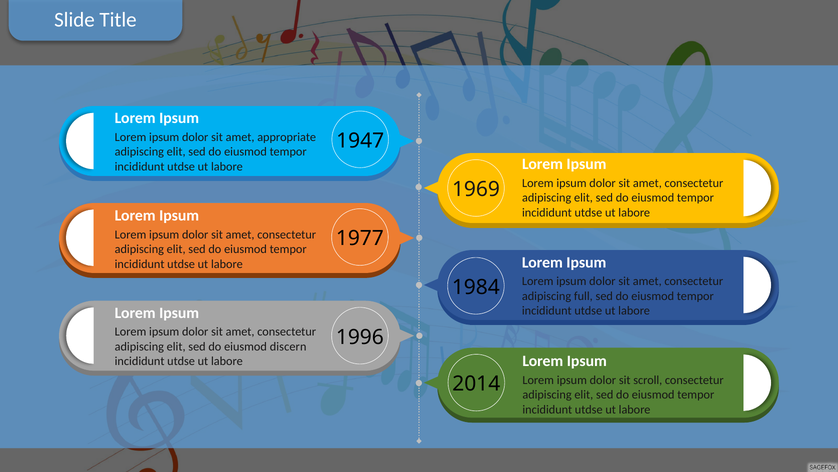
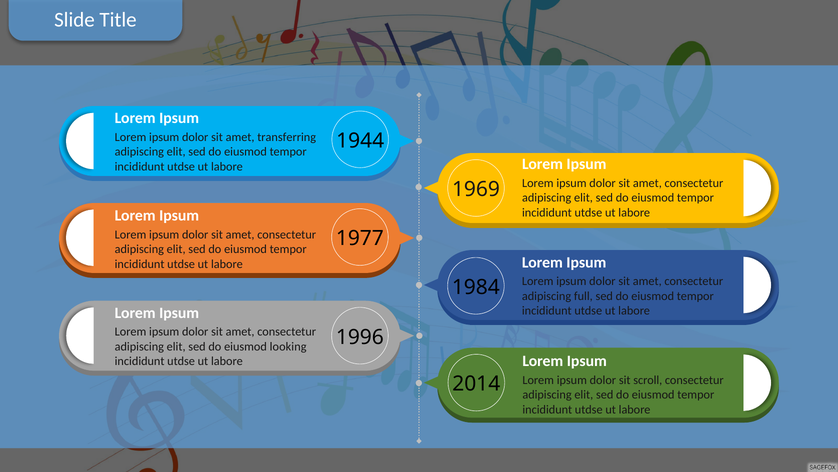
appropriate: appropriate -> transferring
1947: 1947 -> 1944
discern: discern -> looking
